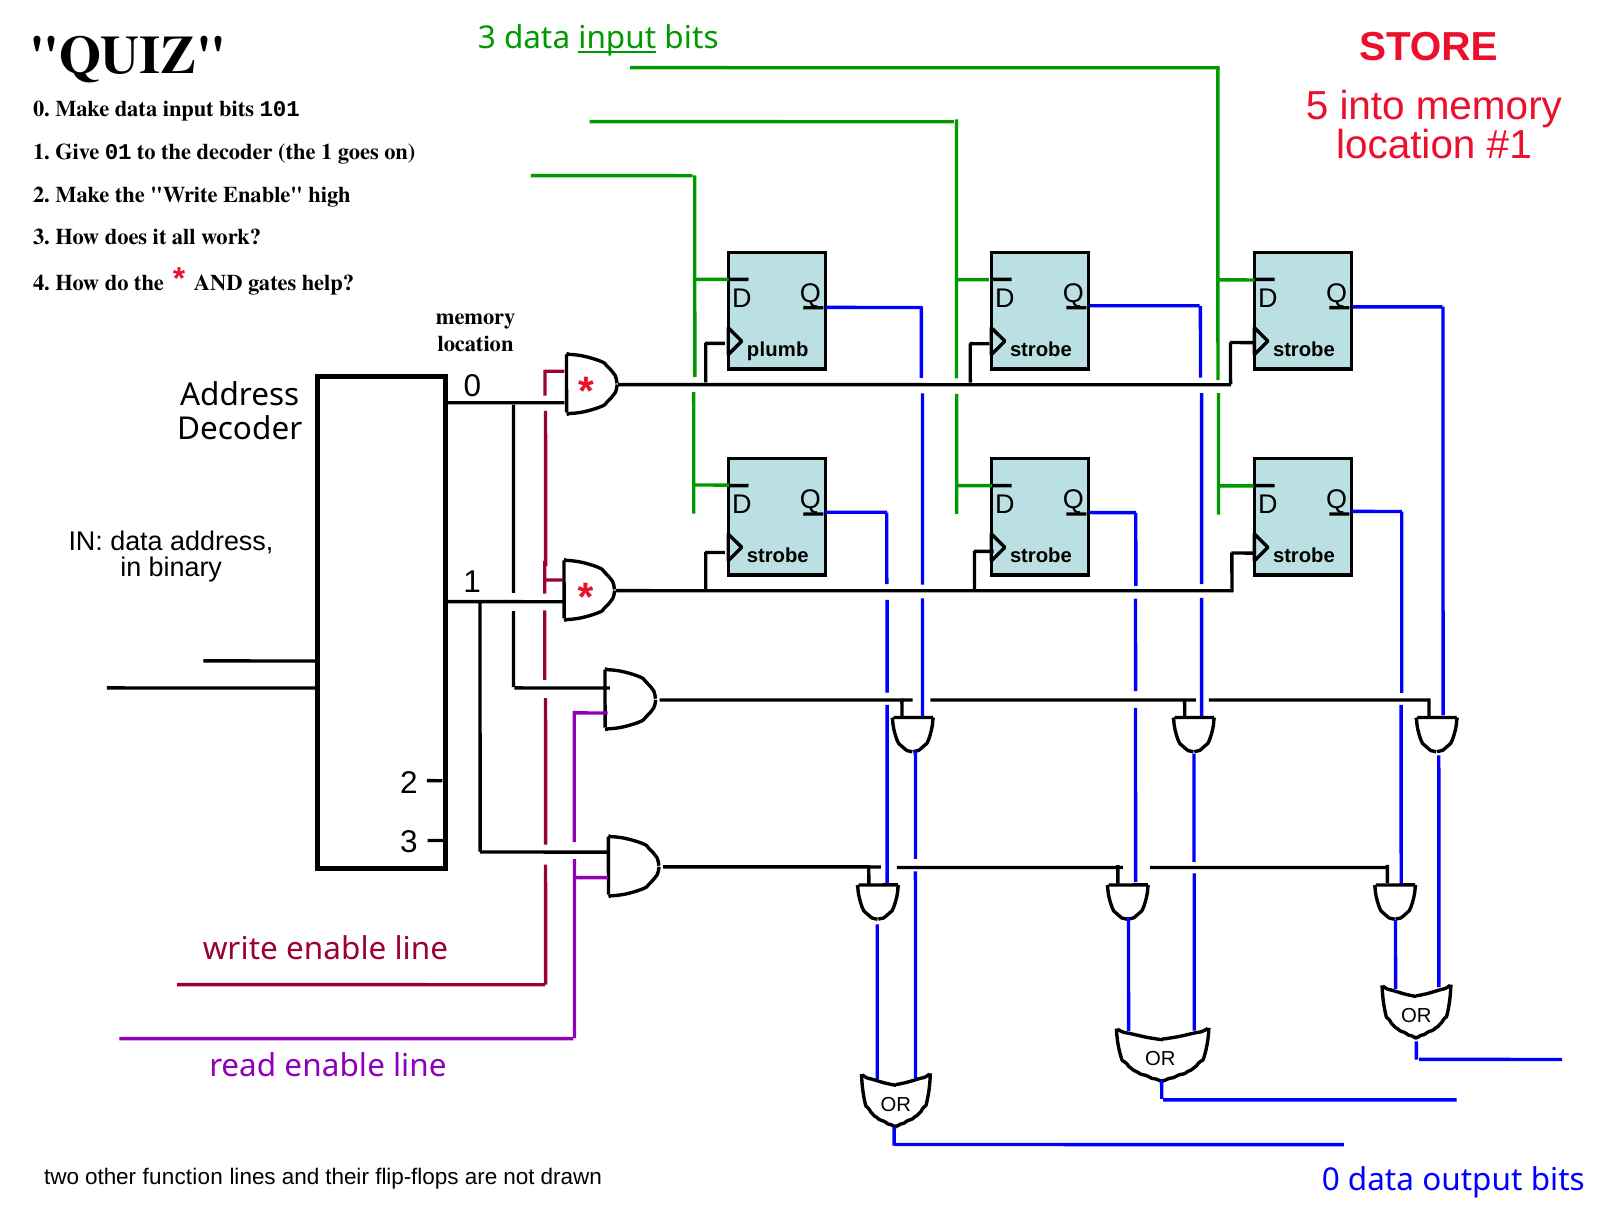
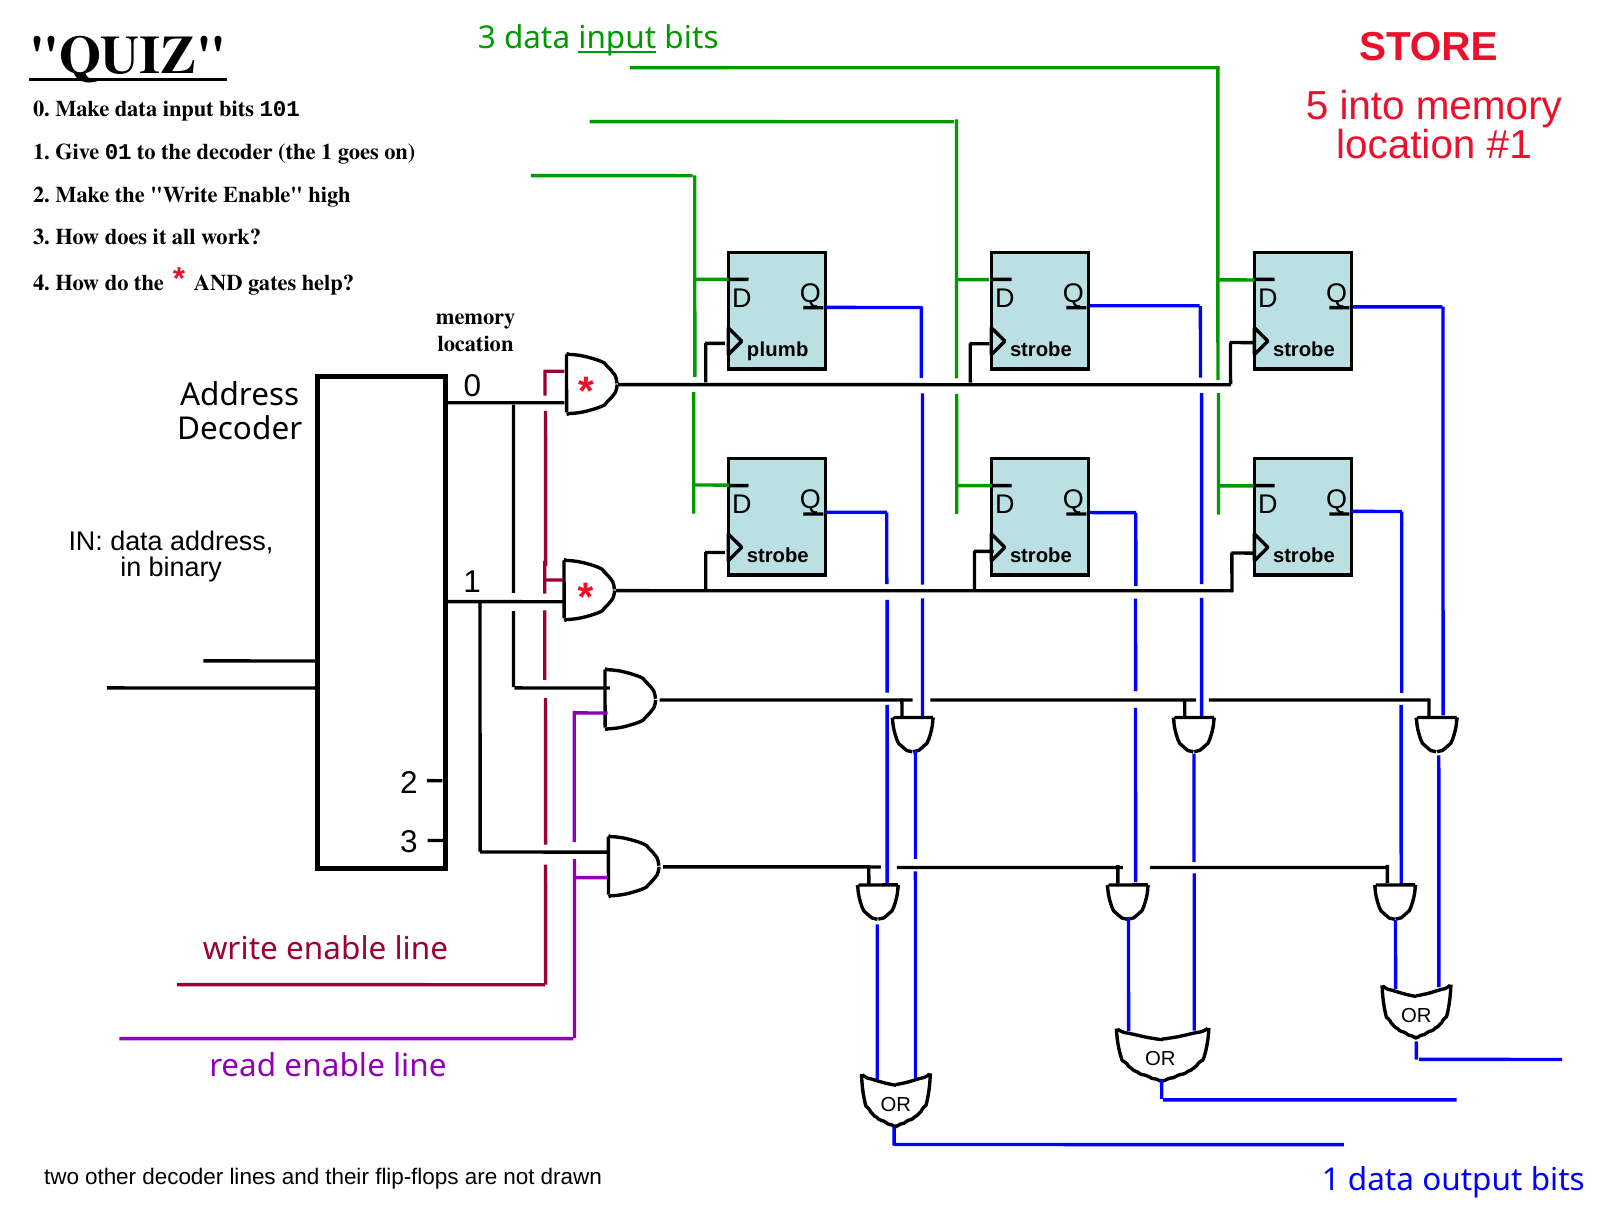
QUIZ underline: none -> present
other function: function -> decoder
drawn 0: 0 -> 1
